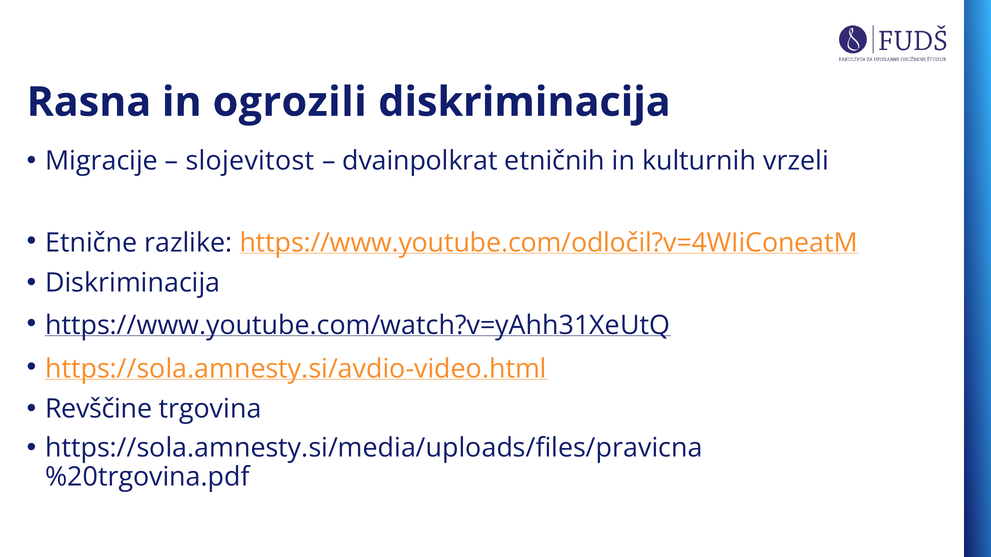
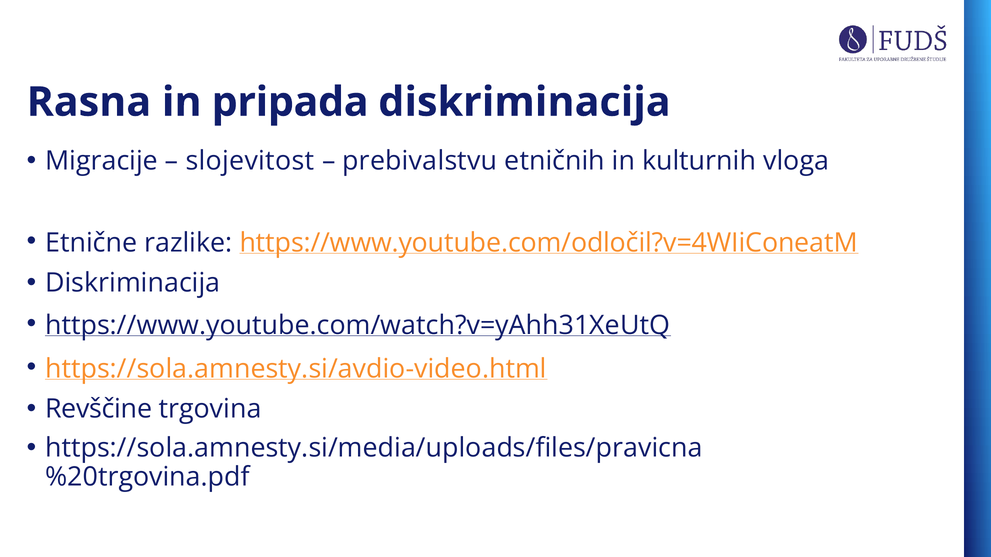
ogrozili: ogrozili -> pripada
dvainpolkrat: dvainpolkrat -> prebivalstvu
vrzeli: vrzeli -> vloga
